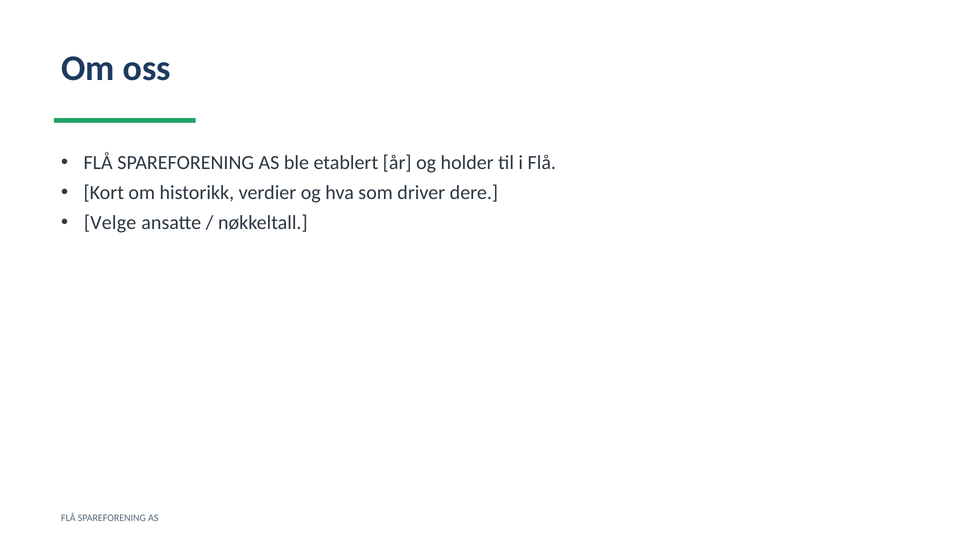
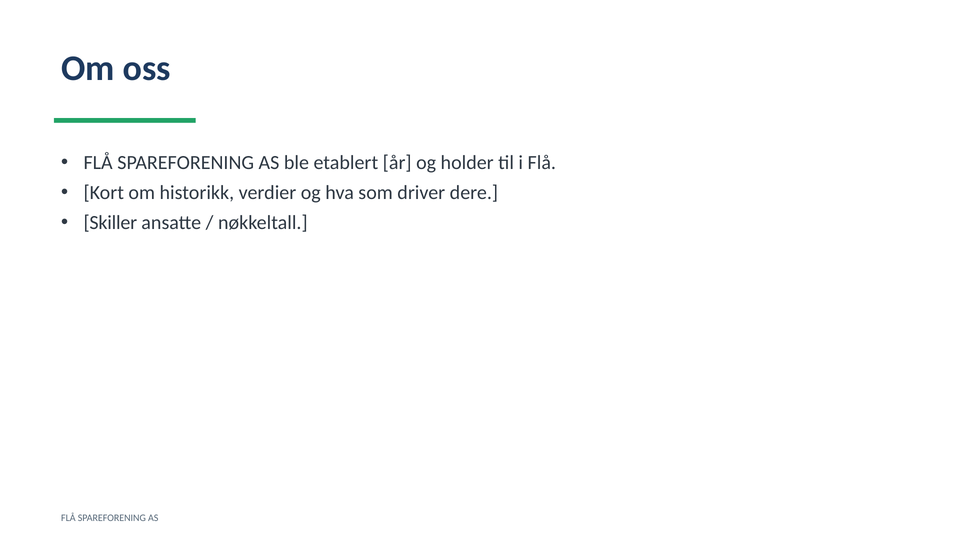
Velge: Velge -> Skiller
